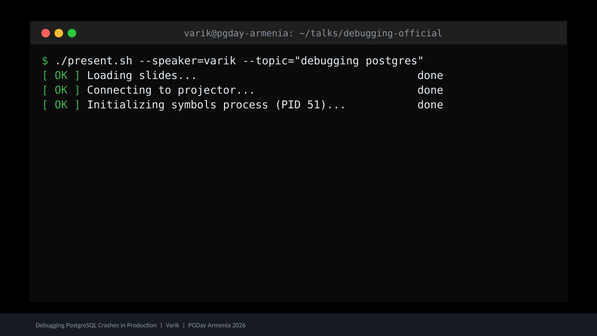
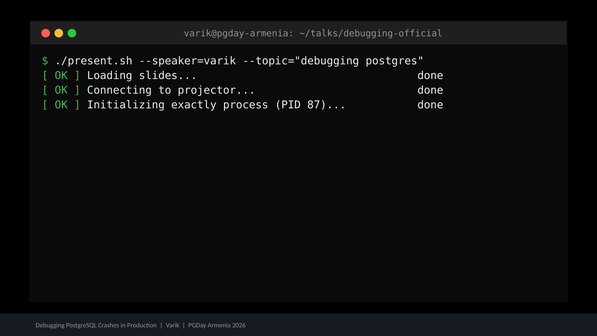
symbols: symbols -> exactly
51: 51 -> 87
